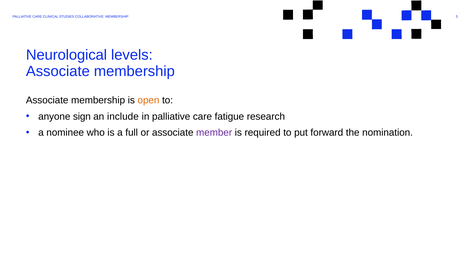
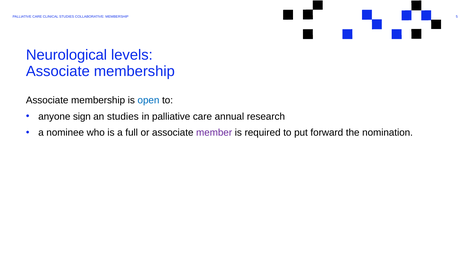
open colour: orange -> blue
an include: include -> studies
fatigue: fatigue -> annual
